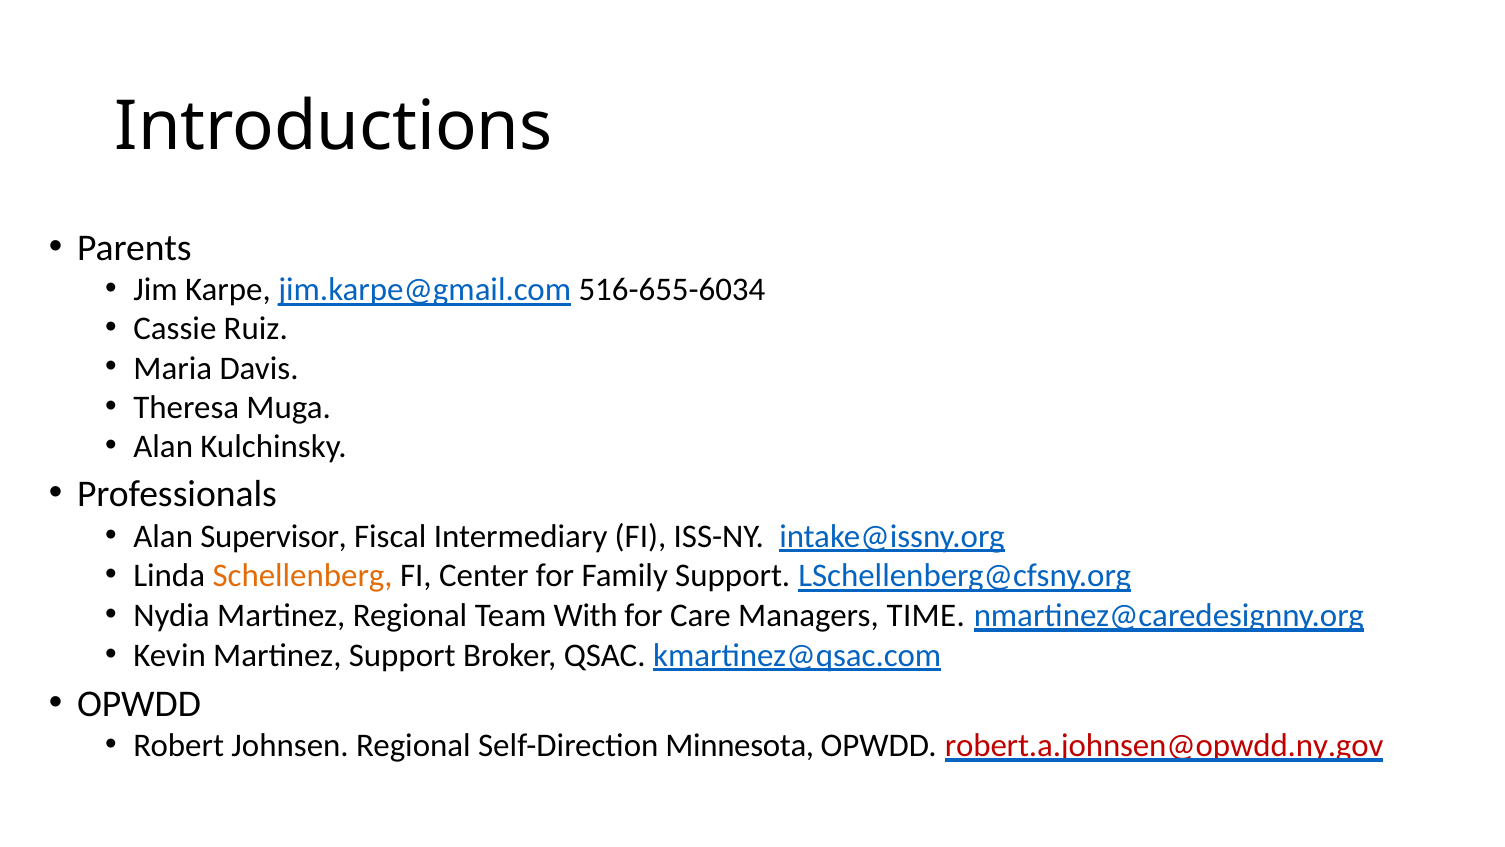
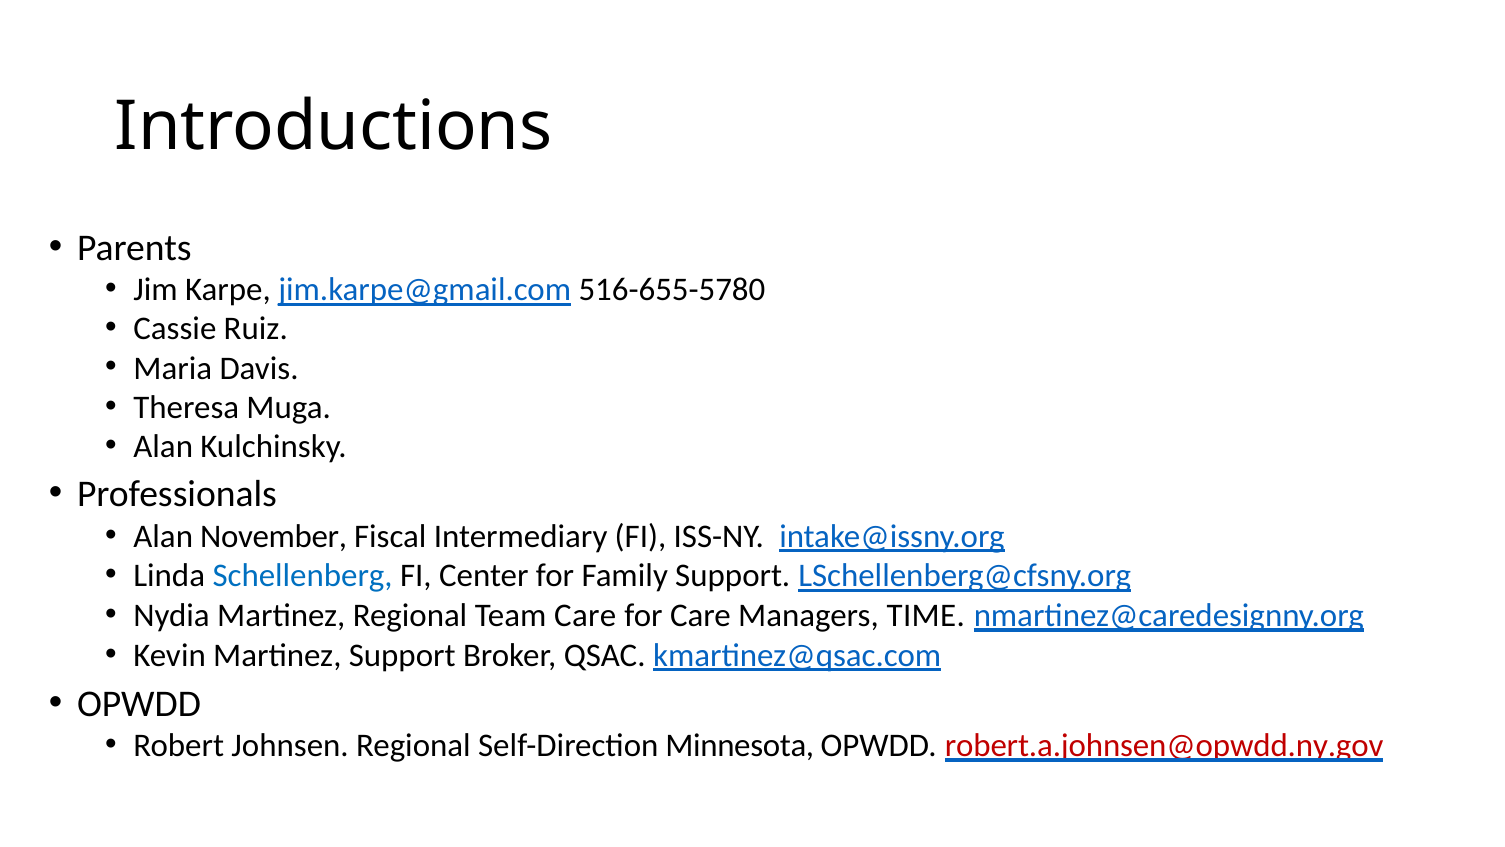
516-655-6034: 516-655-6034 -> 516-655-5780
Supervisor: Supervisor -> November
Schellenberg colour: orange -> blue
Team With: With -> Care
